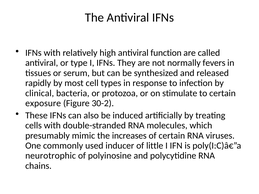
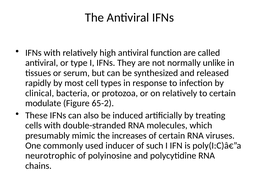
fevers: fevers -> unlike
on stimulate: stimulate -> relatively
exposure: exposure -> modulate
30-2: 30-2 -> 65-2
little: little -> such
